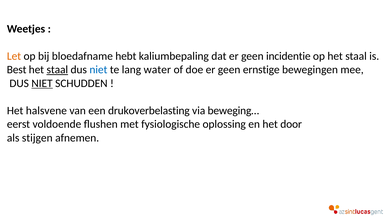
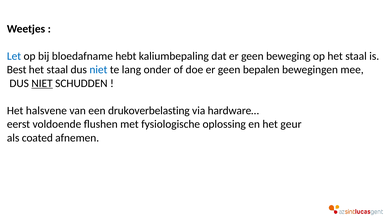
Let colour: orange -> blue
incidentie: incidentie -> beweging
staal at (57, 70) underline: present -> none
water: water -> onder
ernstige: ernstige -> bepalen
beweging…: beweging… -> hardware…
door: door -> geur
stijgen: stijgen -> coated
